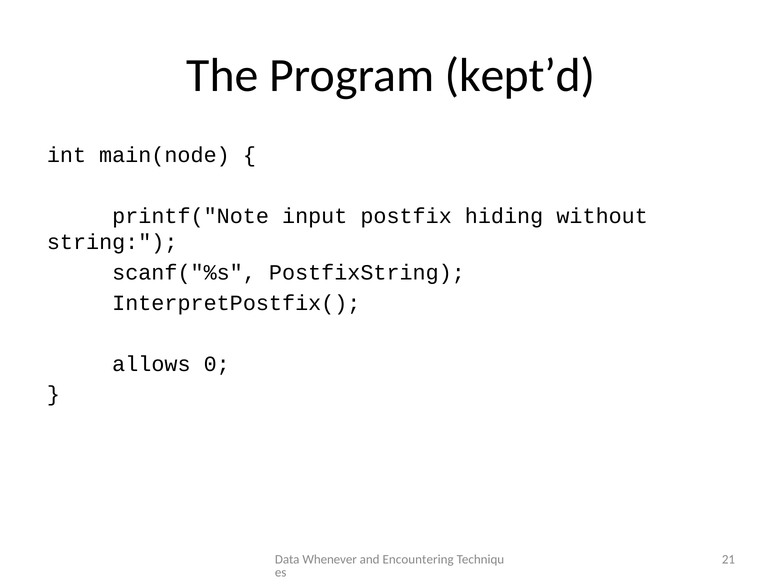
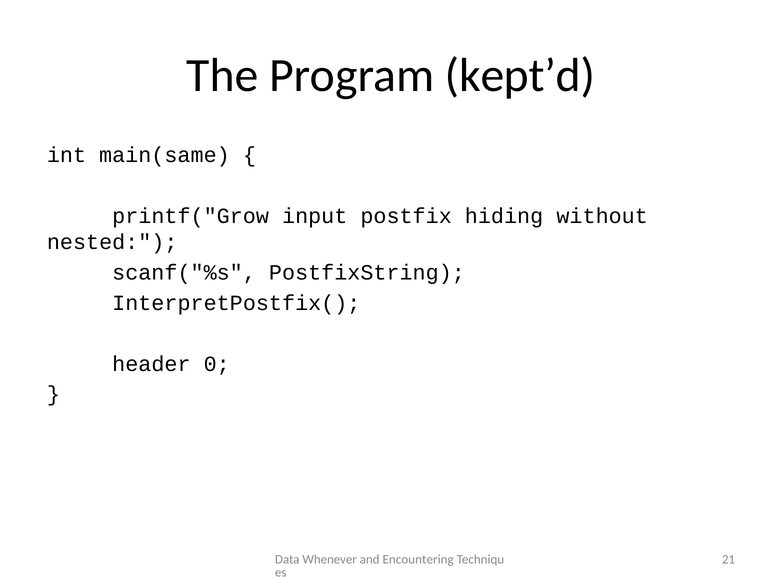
main(node: main(node -> main(same
printf("Note: printf("Note -> printf("Grow
string: string -> nested
allows: allows -> header
